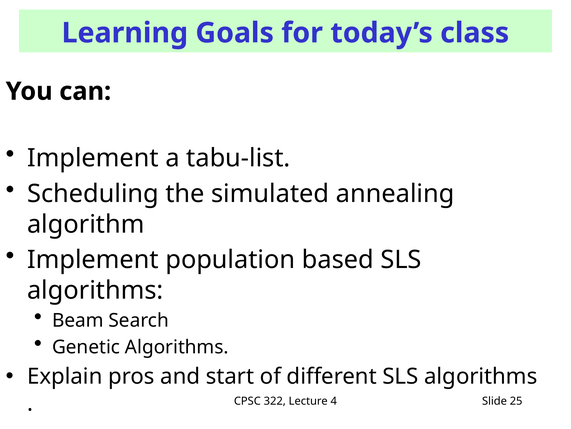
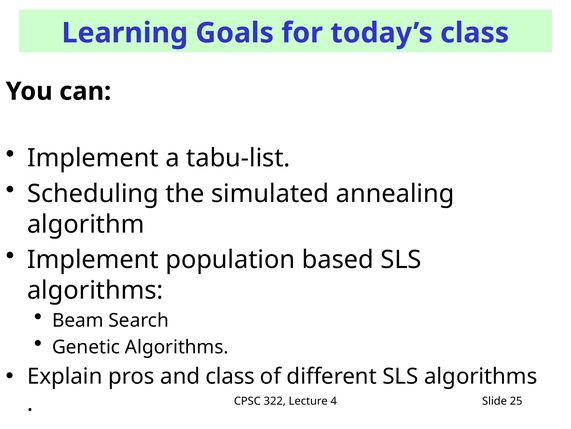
and start: start -> class
